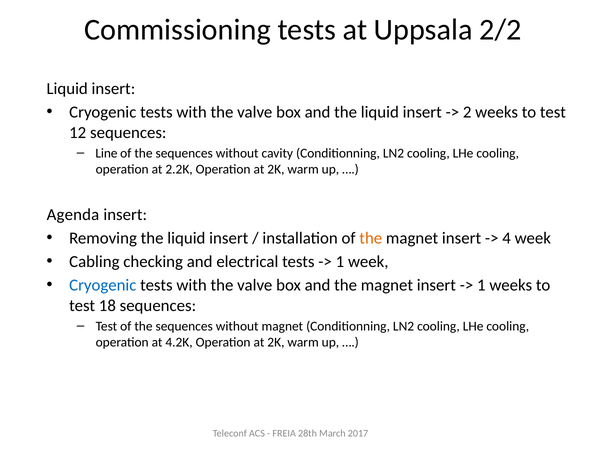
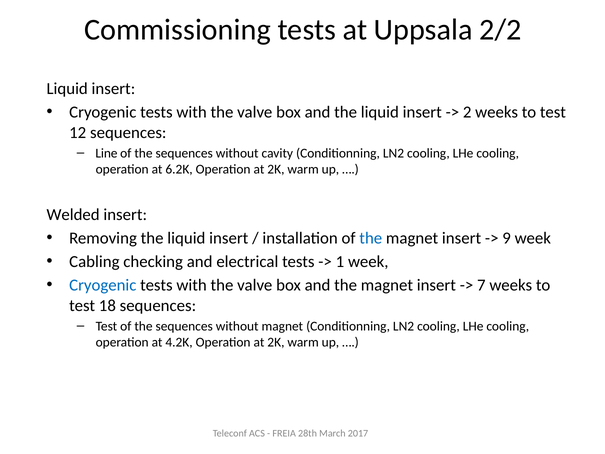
2.2K: 2.2K -> 6.2K
Agenda: Agenda -> Welded
the at (371, 238) colour: orange -> blue
4: 4 -> 9
1 at (481, 285): 1 -> 7
